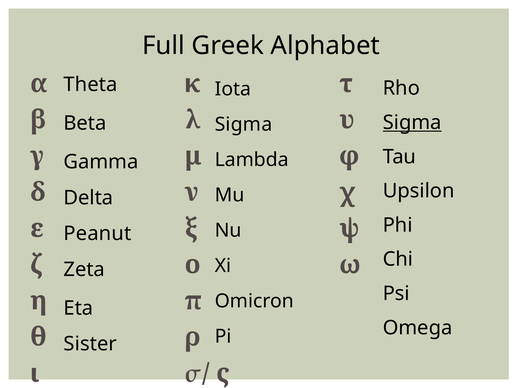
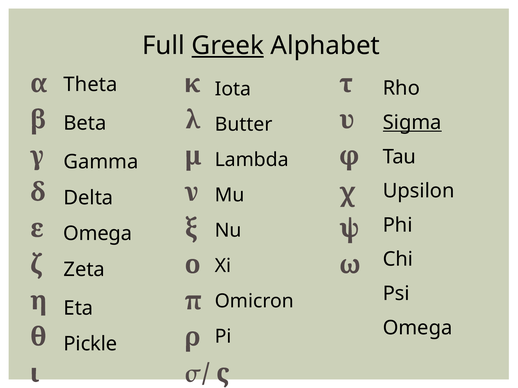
Greek underline: none -> present
Sigma at (244, 125): Sigma -> Butter
Peanut at (98, 234): Peanut -> Omega
Sister: Sister -> Pickle
